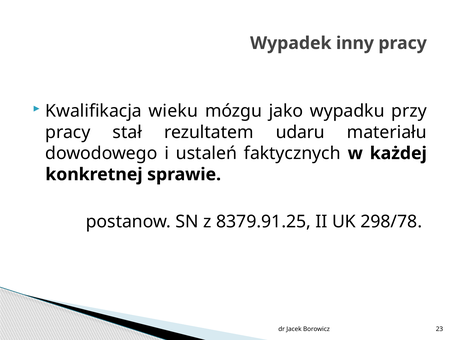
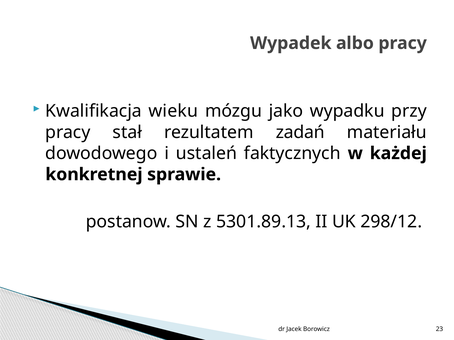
inny: inny -> albo
udaru: udaru -> zadań
8379.91.25: 8379.91.25 -> 5301.89.13
298/78: 298/78 -> 298/12
